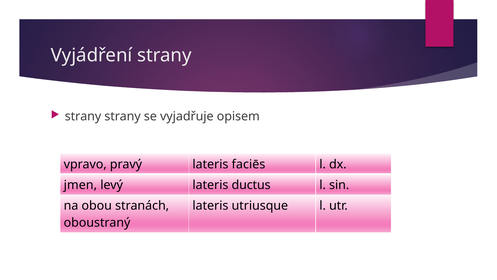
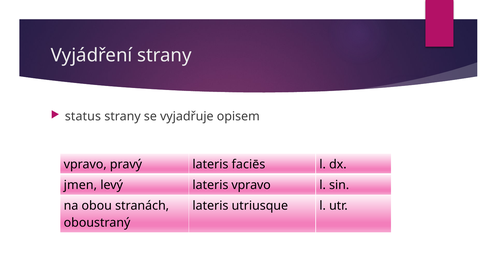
strany at (83, 116): strany -> status
lateris ductus: ductus -> vpravo
